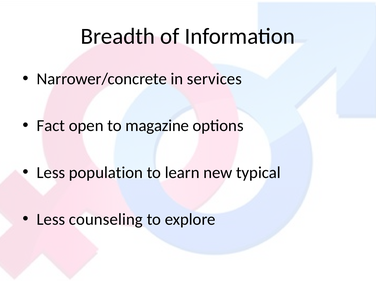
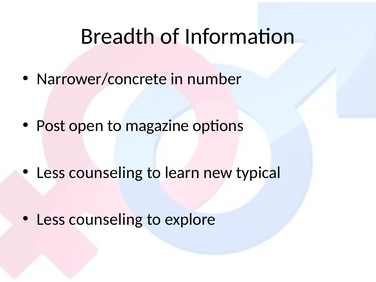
services: services -> number
Fact: Fact -> Post
population at (106, 172): population -> counseling
